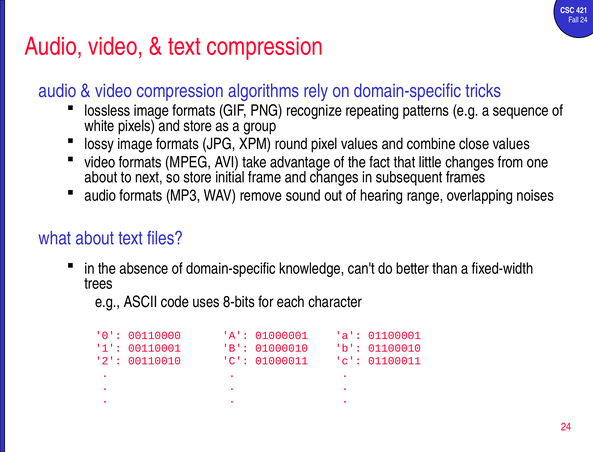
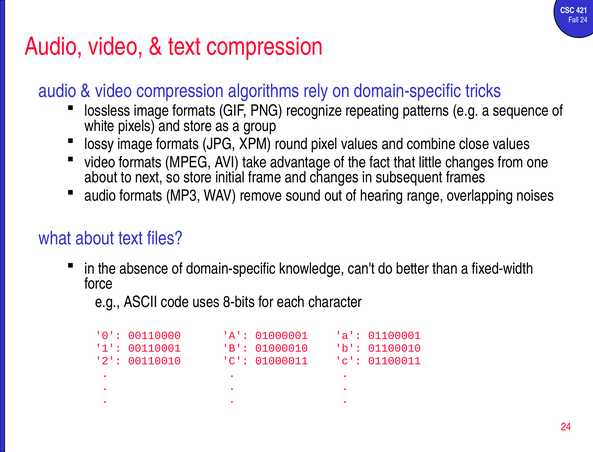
trees: trees -> force
